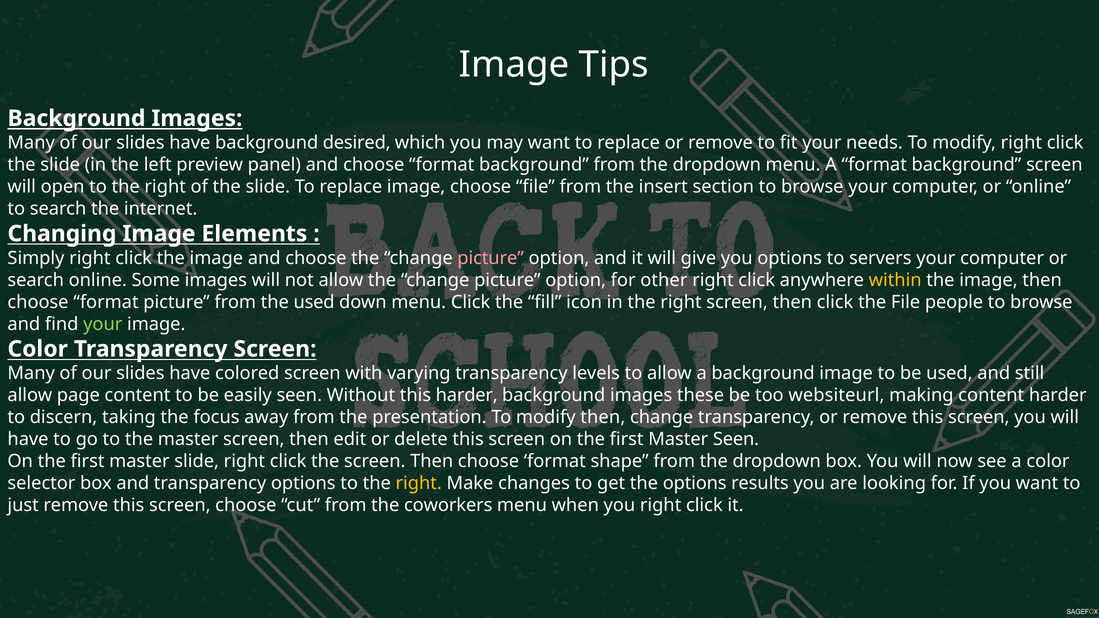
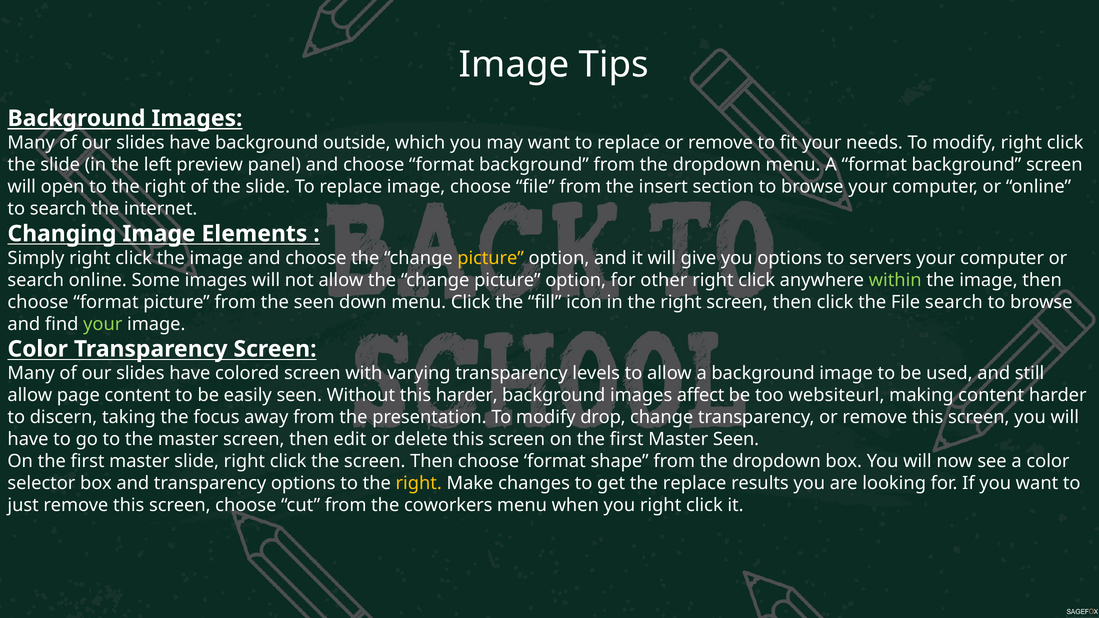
desired: desired -> outside
picture at (491, 258) colour: pink -> yellow
within colour: yellow -> light green
the used: used -> seen
File people: people -> search
these: these -> affect
modify then: then -> drop
the options: options -> replace
